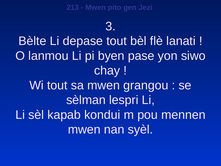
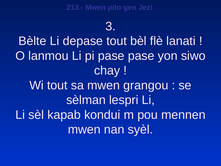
pi byen: byen -> pase
